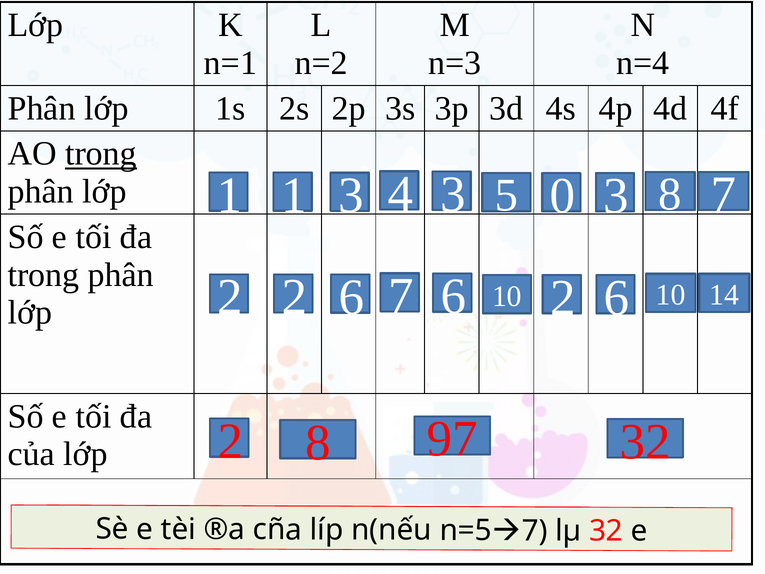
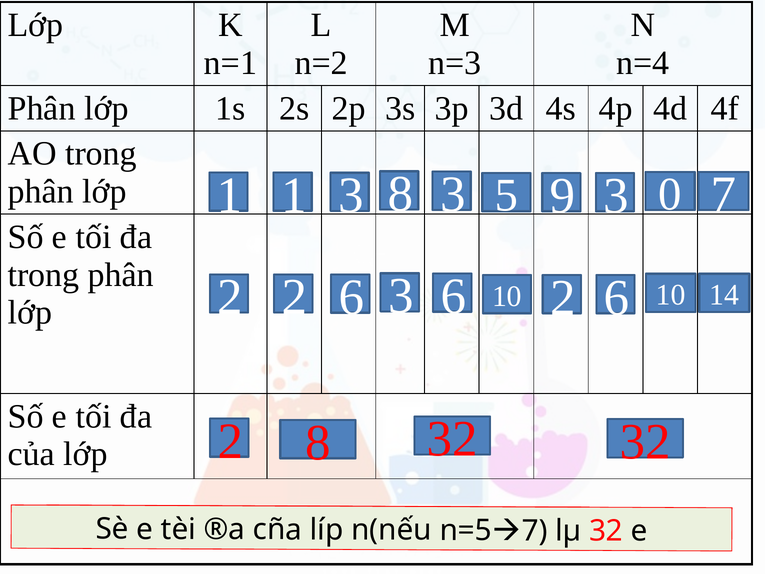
trong at (101, 154) underline: present -> none
3 4: 4 -> 8
0: 0 -> 9
3 8: 8 -> 0
6 7: 7 -> 3
8 97: 97 -> 32
